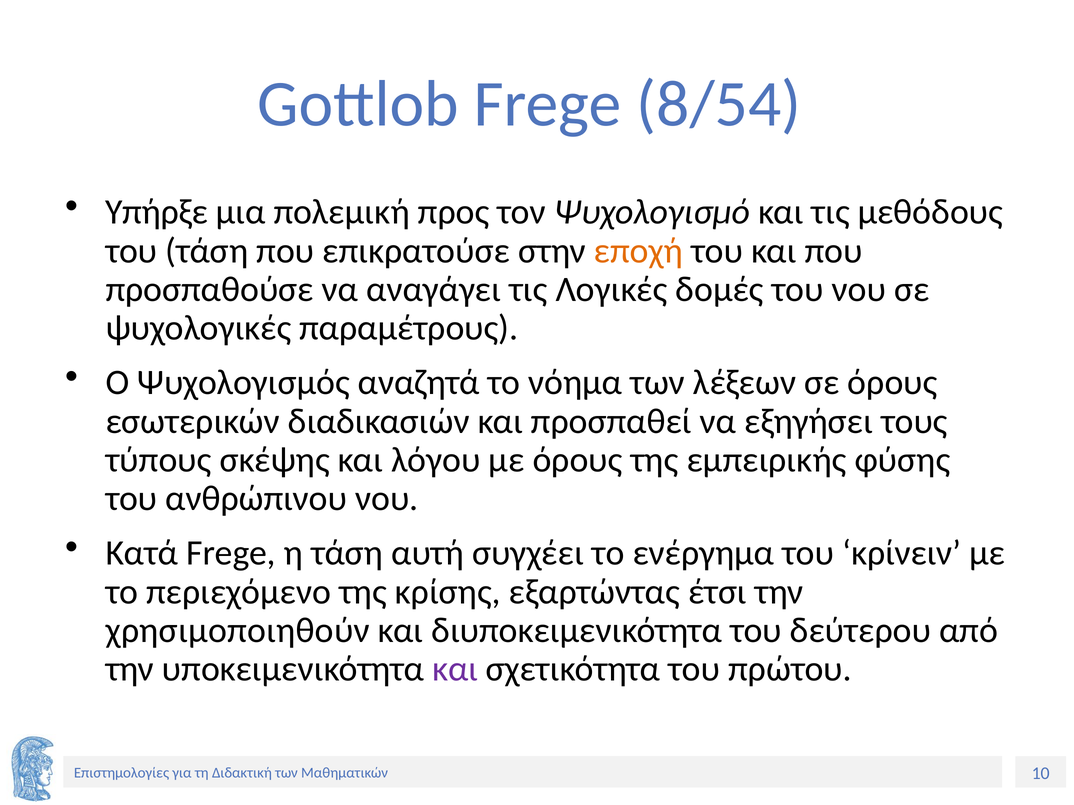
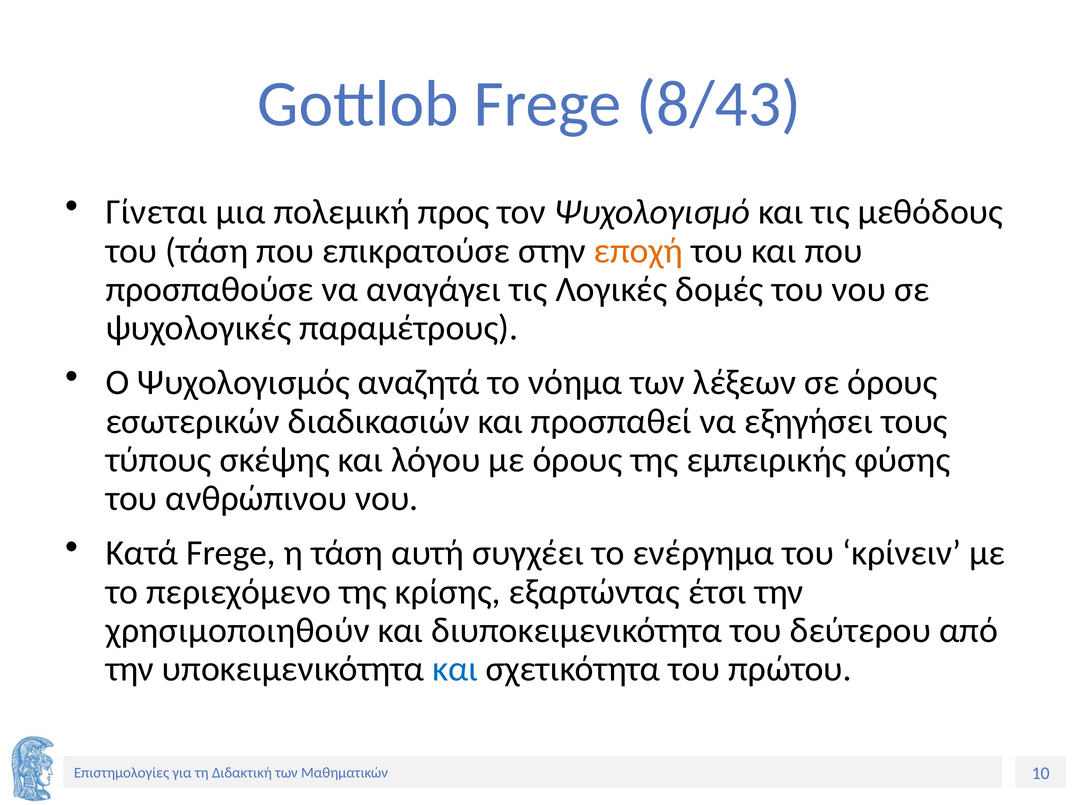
8/54: 8/54 -> 8/43
Υπήρξε: Υπήρξε -> Γίνεται
και at (455, 669) colour: purple -> blue
